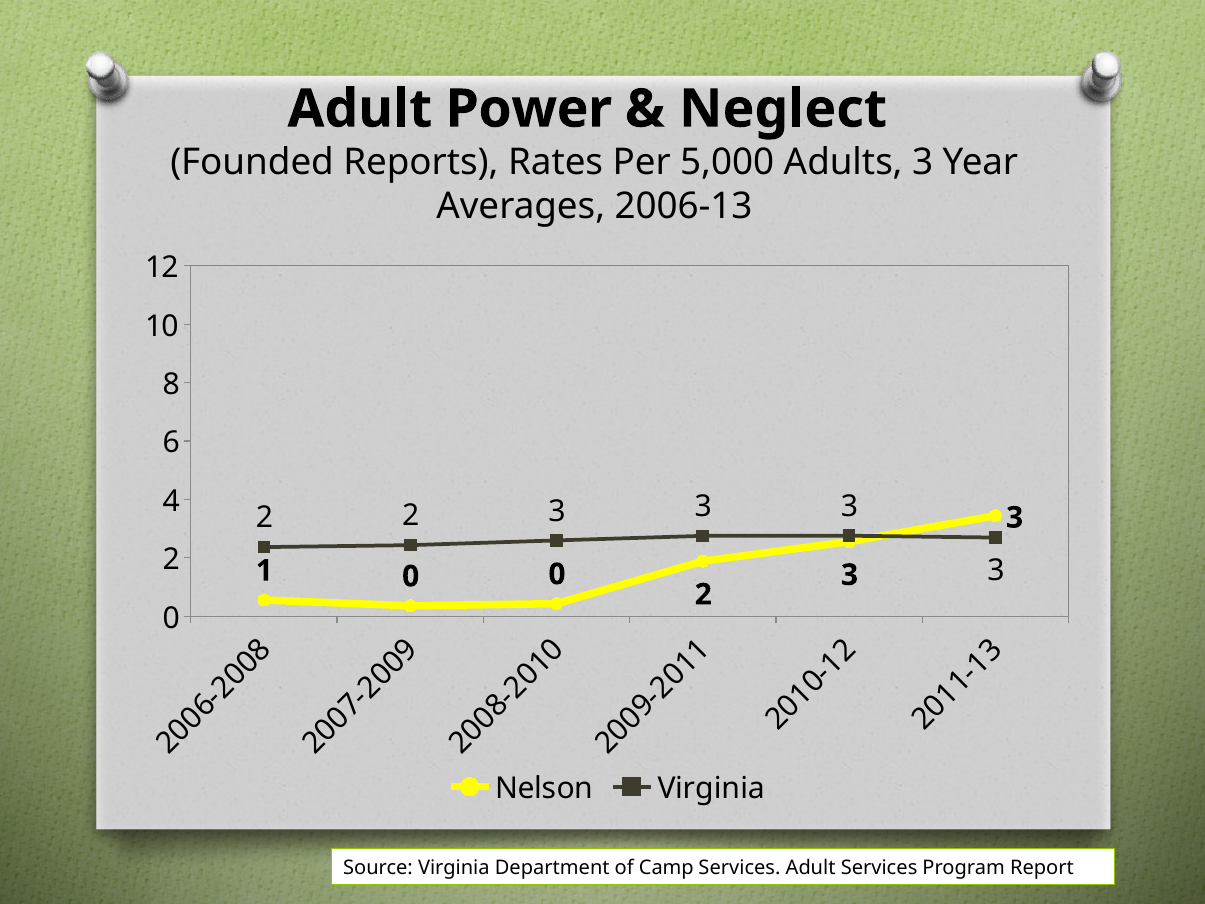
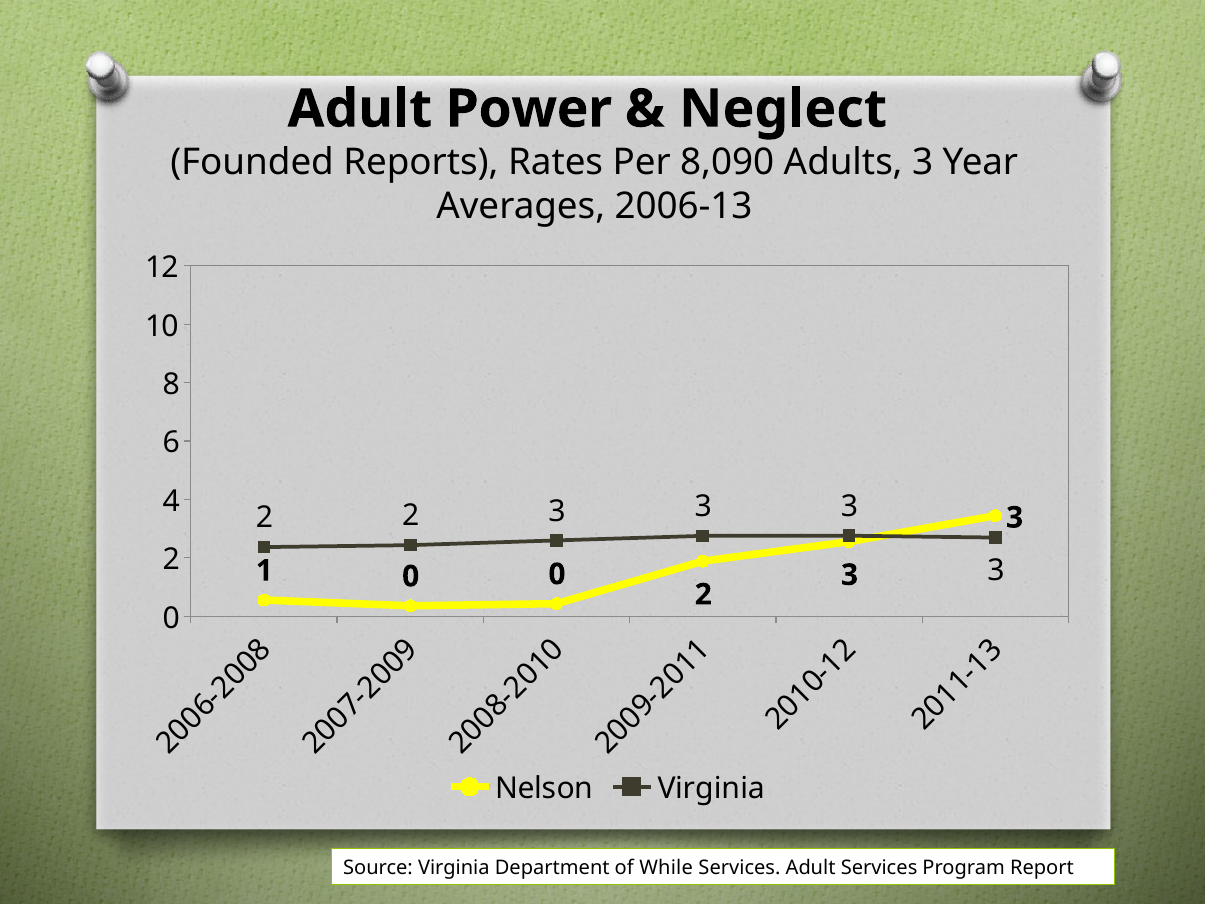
5,000: 5,000 -> 8,090
Camp: Camp -> While
